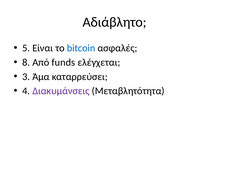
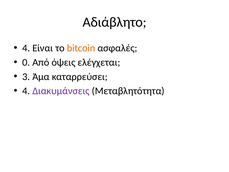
5 at (26, 48): 5 -> 4
bitcoin colour: blue -> orange
8: 8 -> 0
funds: funds -> όψεις
